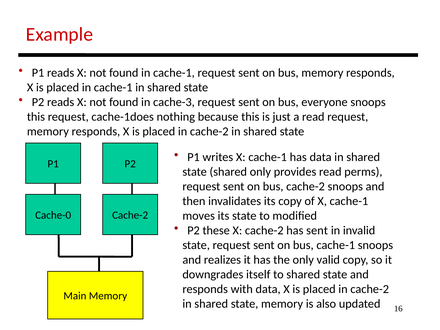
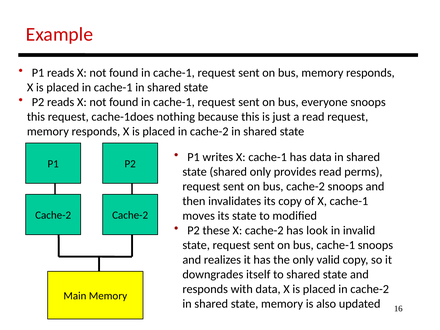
cache-3 at (174, 102): cache-3 -> cache-1
Cache-0 at (53, 215): Cache-0 -> Cache-2
has sent: sent -> look
